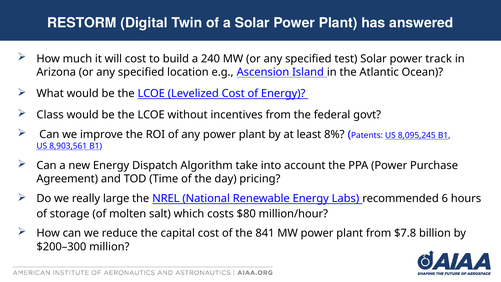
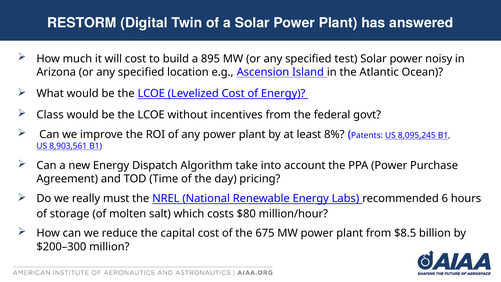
240: 240 -> 895
track: track -> noisy
large: large -> must
841: 841 -> 675
$7.8: $7.8 -> $8.5
